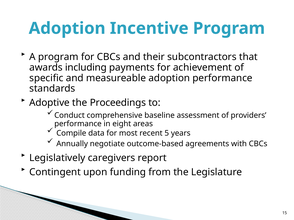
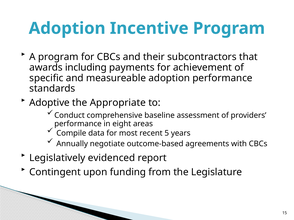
Proceedings: Proceedings -> Appropriate
caregivers: caregivers -> evidenced
